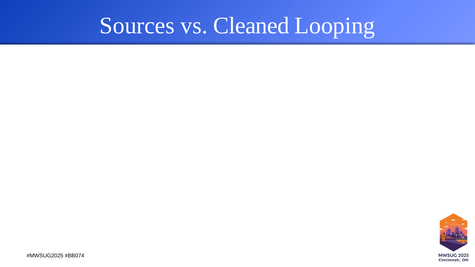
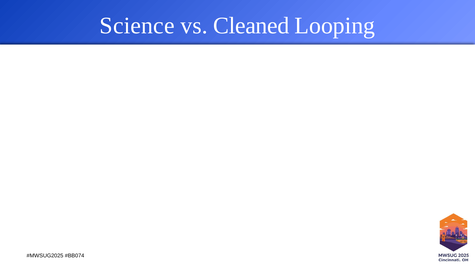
Sources: Sources -> Science
